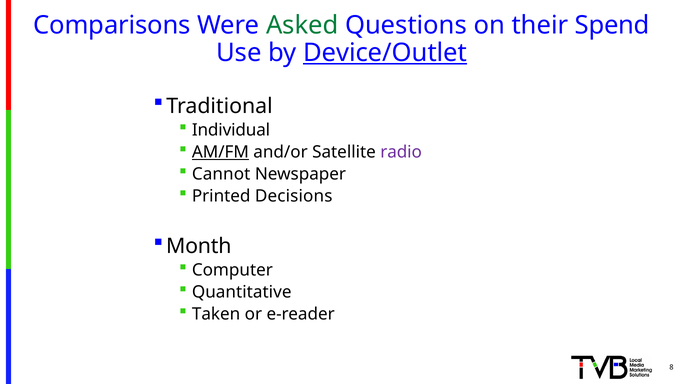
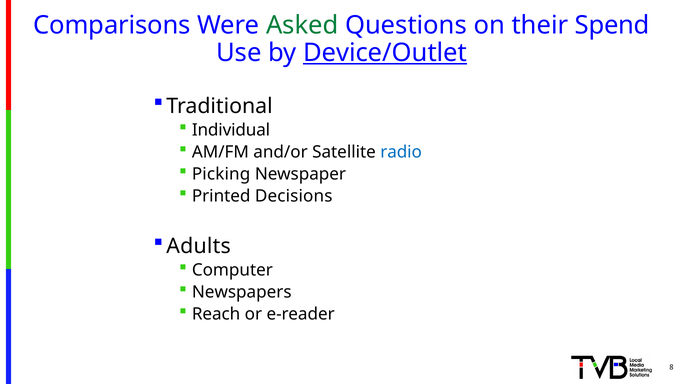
AM/FM underline: present -> none
radio colour: purple -> blue
Cannot: Cannot -> Picking
Month: Month -> Adults
Quantitative: Quantitative -> Newspapers
Taken: Taken -> Reach
